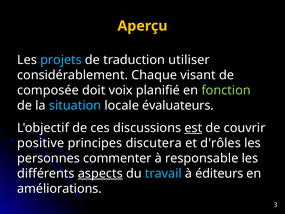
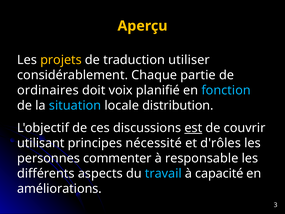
projets colour: light blue -> yellow
visant: visant -> partie
composée: composée -> ordinaires
fonction colour: light green -> light blue
évaluateurs: évaluateurs -> distribution
positive: positive -> utilisant
discutera: discutera -> nécessité
aspects underline: present -> none
éditeurs: éditeurs -> capacité
